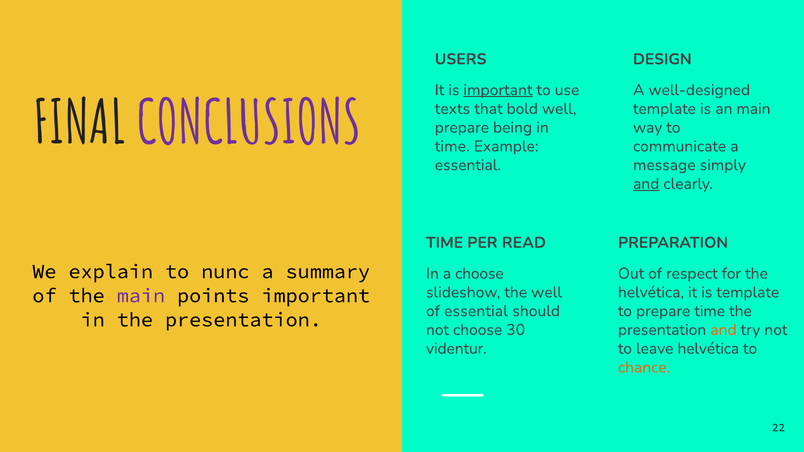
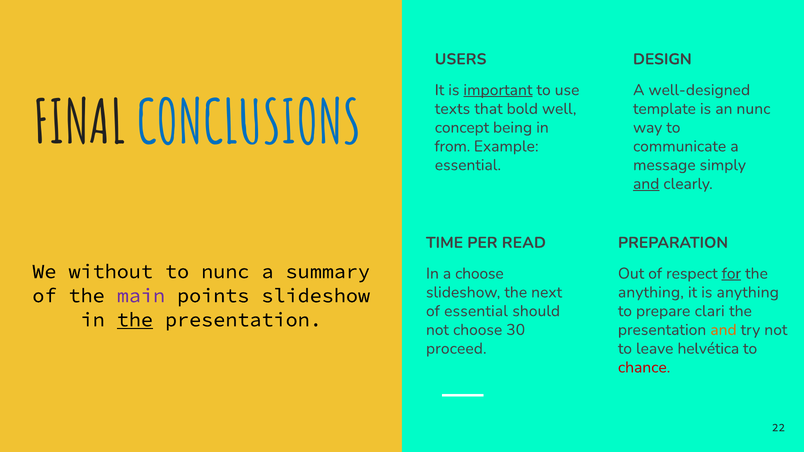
CONCLUSIONS colour: purple -> blue
an main: main -> nunc
prepare at (462, 128): prepare -> concept
time at (452, 146): time -> from
explain: explain -> without
for underline: none -> present
the well: well -> next
helvética at (651, 292): helvética -> anything
is template: template -> anything
points important: important -> slideshow
prepare time: time -> clari
the at (135, 320) underline: none -> present
videntur: videntur -> proceed
chance colour: orange -> red
